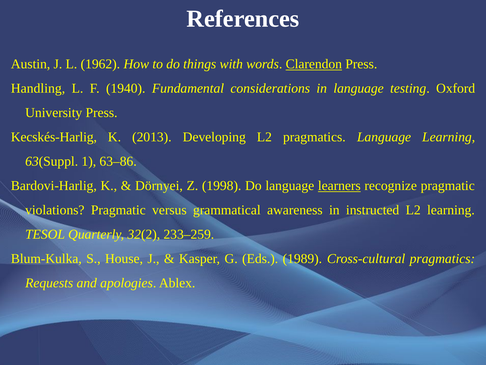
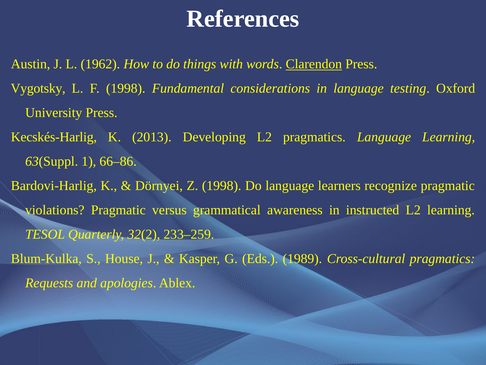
Handling: Handling -> Vygotsky
F 1940: 1940 -> 1998
63–86: 63–86 -> 66–86
learners underline: present -> none
